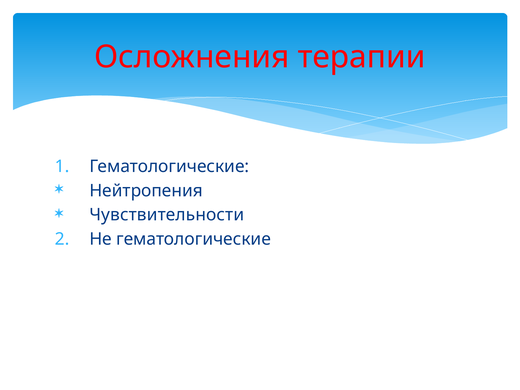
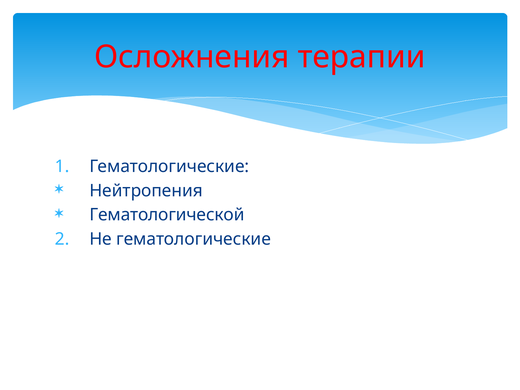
Чувствительности: Чувствительности -> Гематологической
